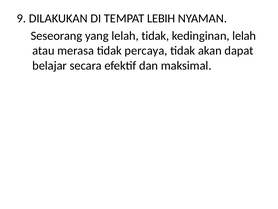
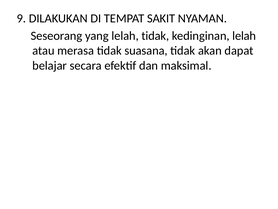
LEBIH: LEBIH -> SAKIT
percaya: percaya -> suasana
